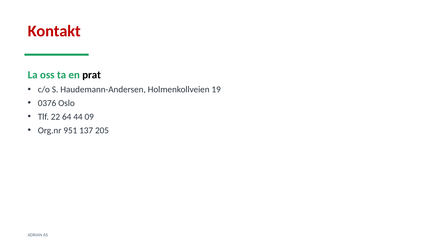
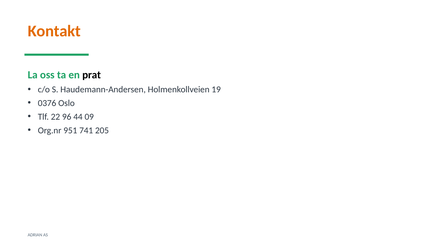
Kontakt colour: red -> orange
64: 64 -> 96
137: 137 -> 741
